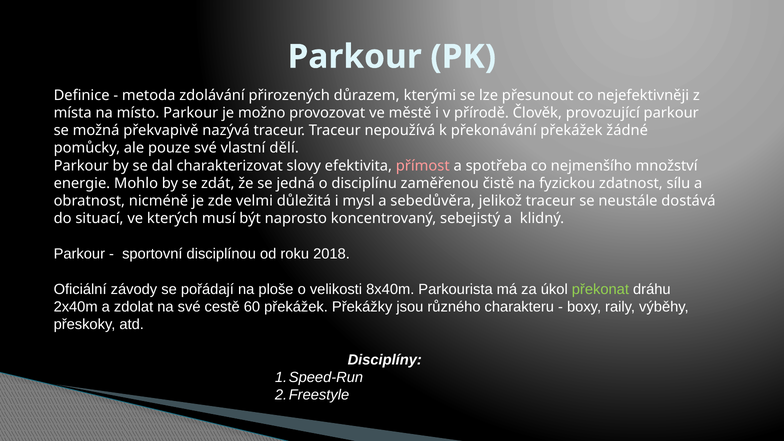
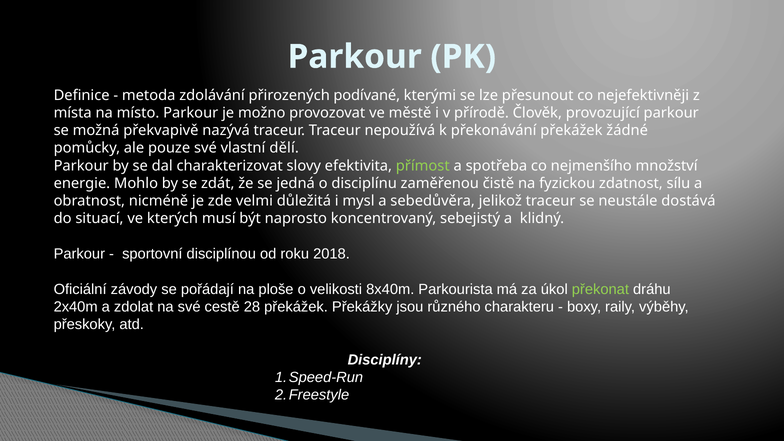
důrazem: důrazem -> podívané
přímost colour: pink -> light green
60: 60 -> 28
